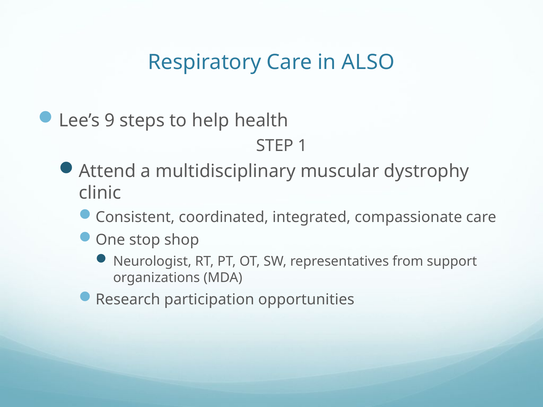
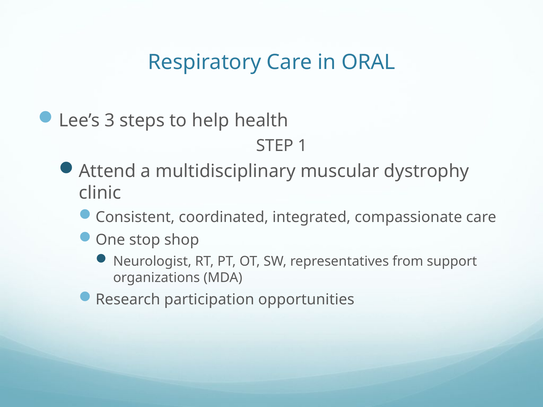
ALSO: ALSO -> ORAL
9: 9 -> 3
